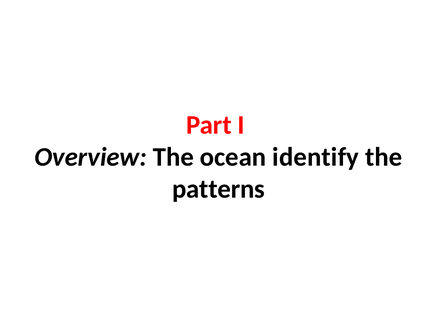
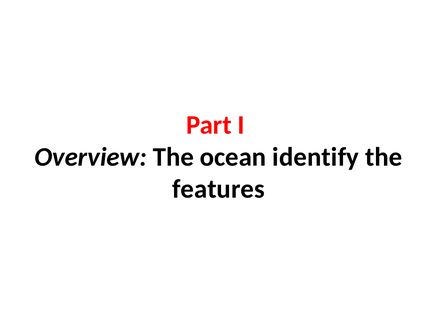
patterns: patterns -> features
